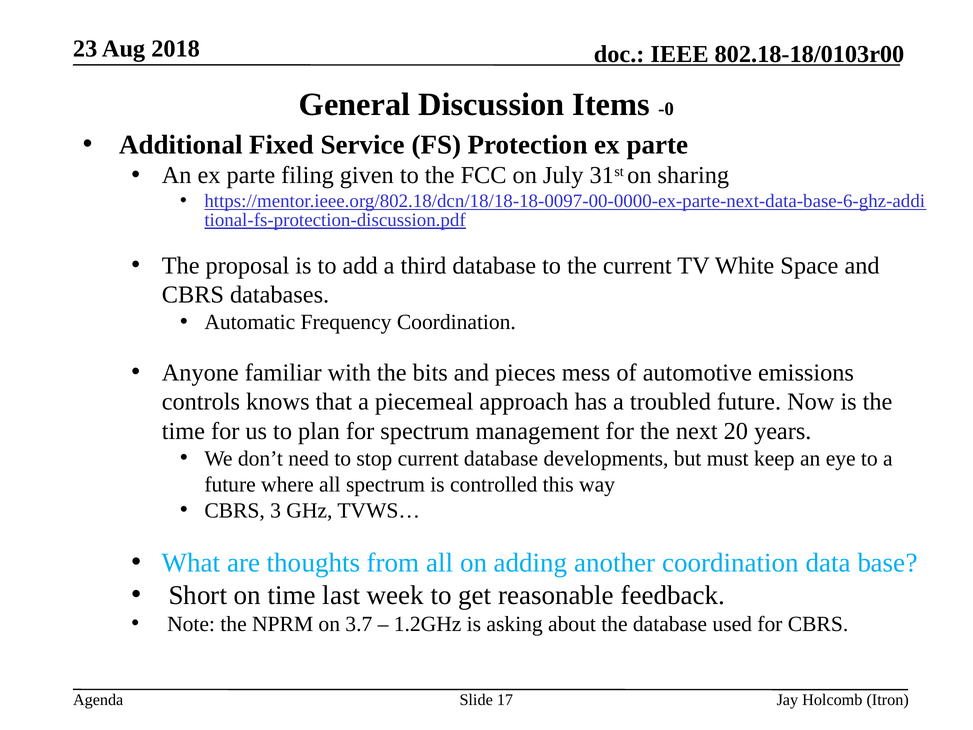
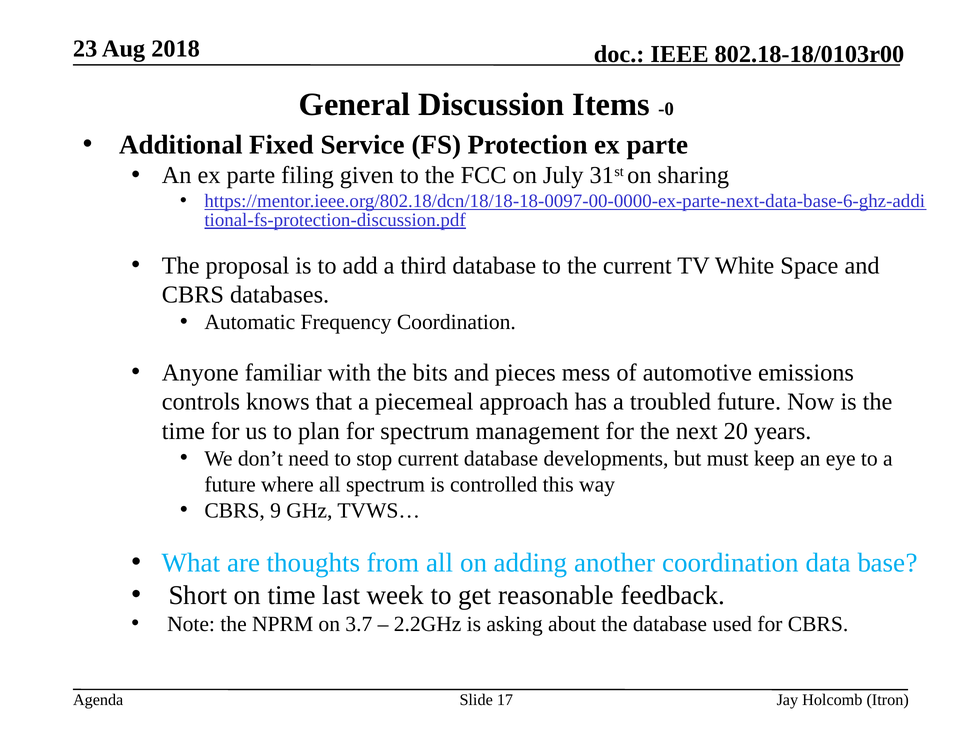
3: 3 -> 9
1.2GHz: 1.2GHz -> 2.2GHz
